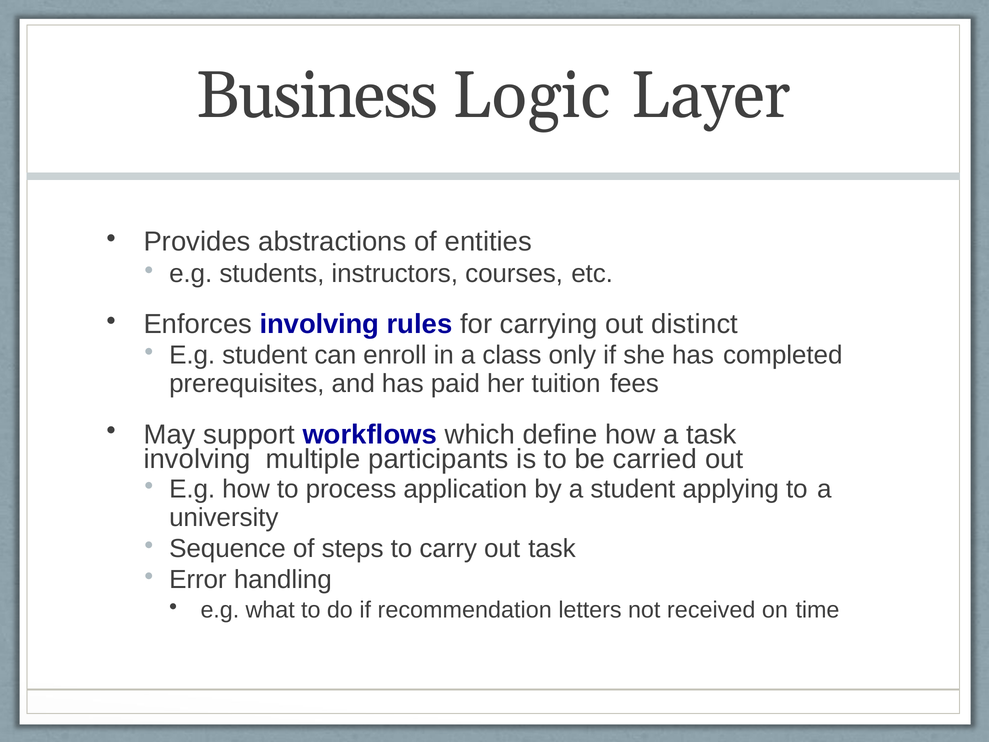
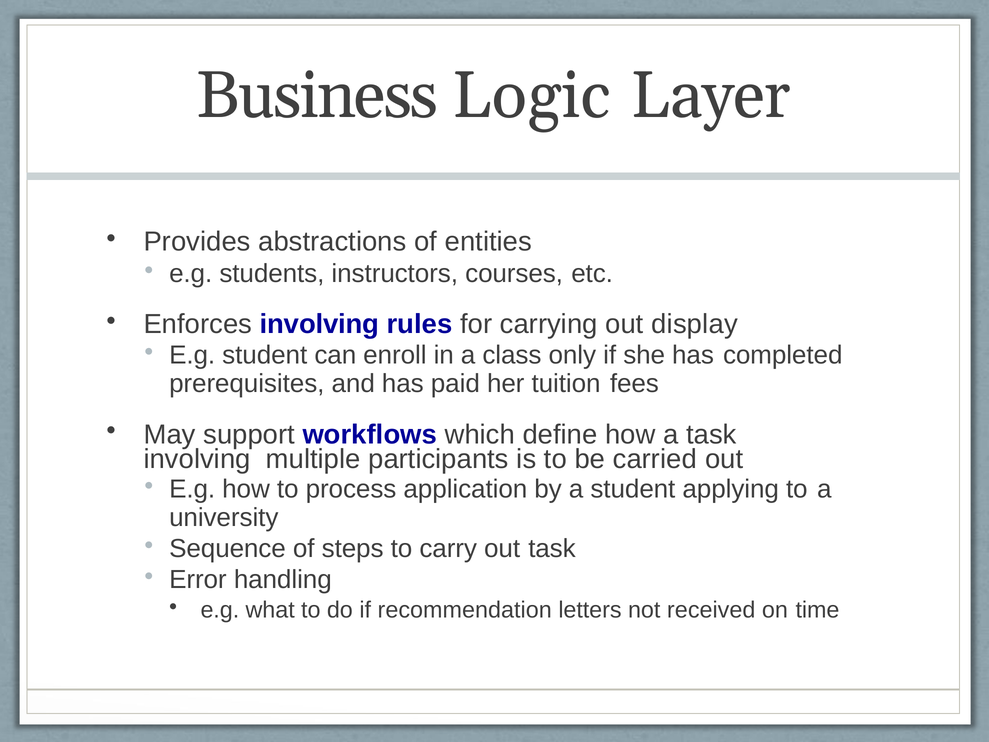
distinct: distinct -> display
